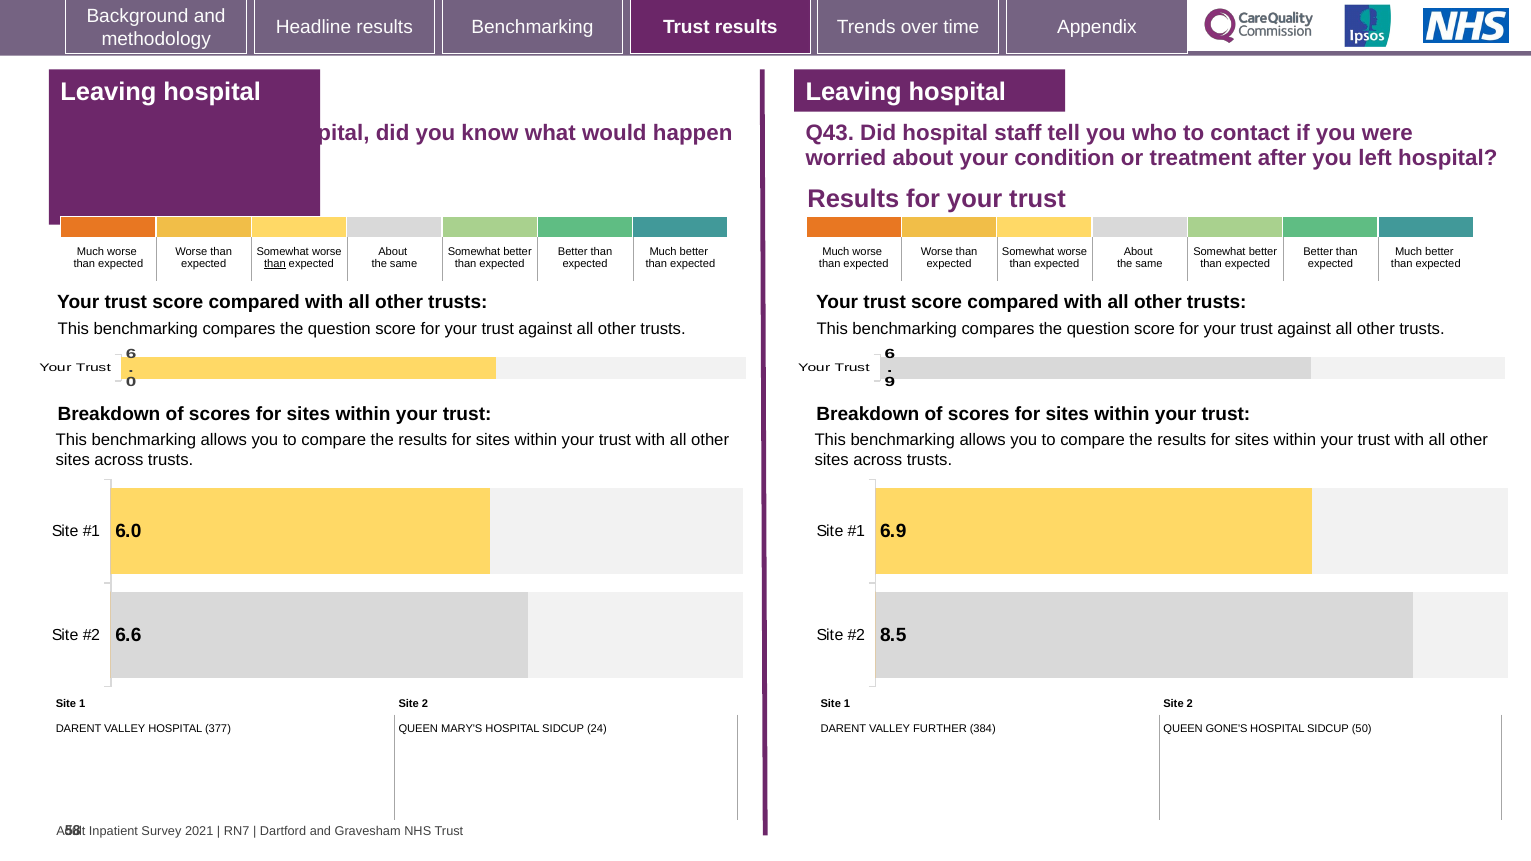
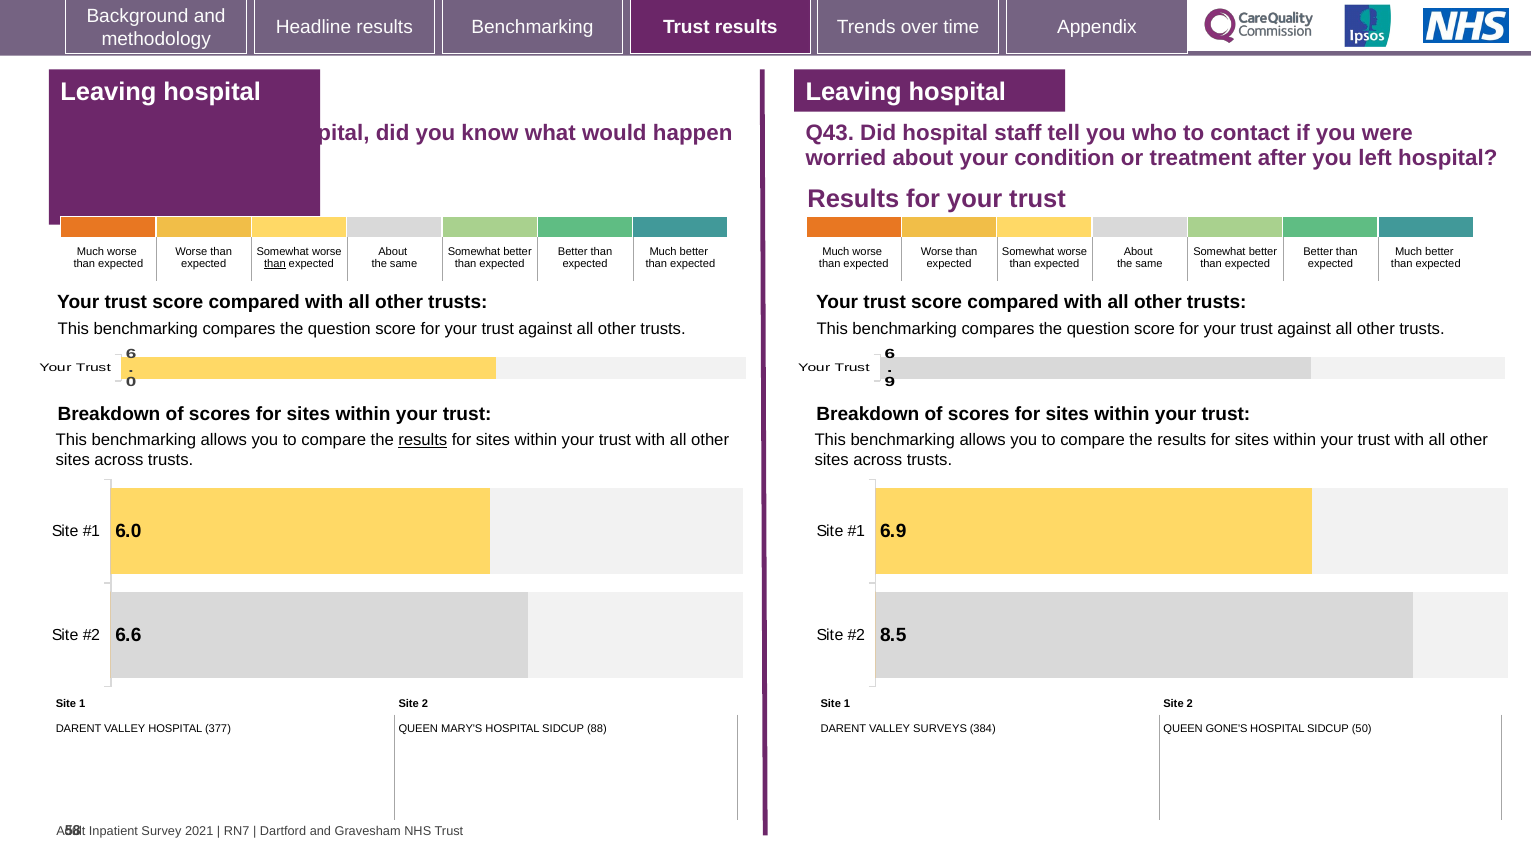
results at (423, 440) underline: none -> present
24: 24 -> 88
FURTHER: FURTHER -> SURVEYS
